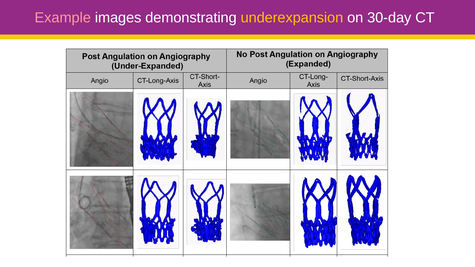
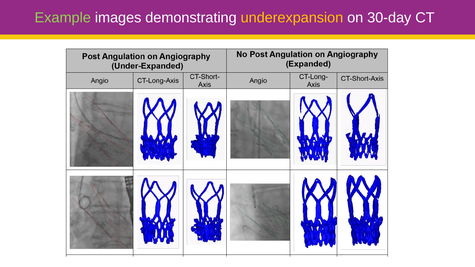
Example colour: pink -> light green
